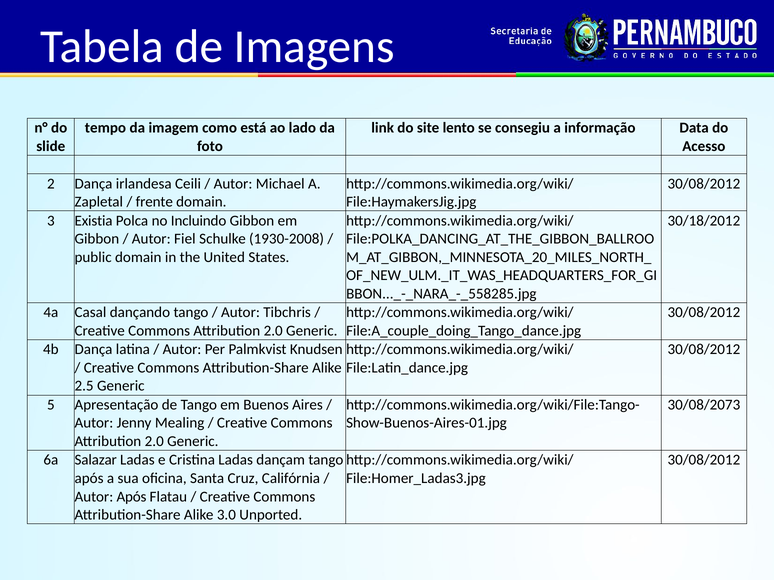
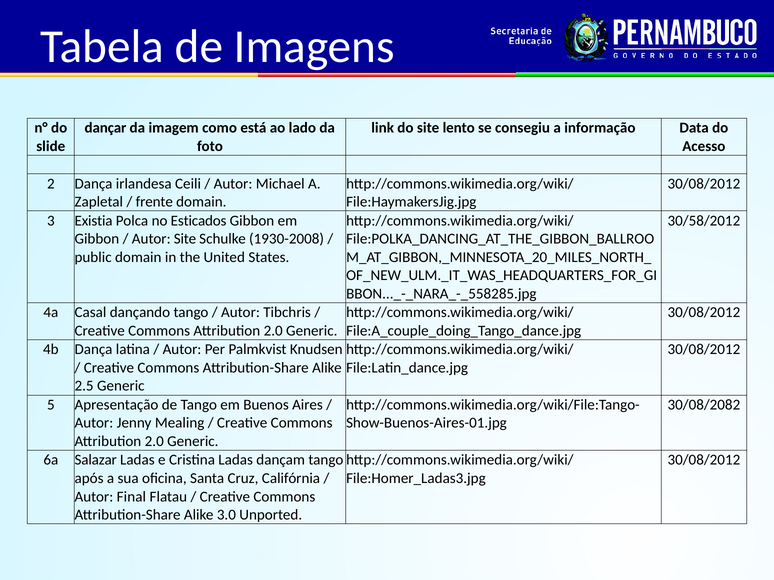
tempo: tempo -> dançar
Incluindo: Incluindo -> Esticados
30/18/2012: 30/18/2012 -> 30/58/2012
Autor Fiel: Fiel -> Site
30/08/2073: 30/08/2073 -> 30/08/2082
Autor Após: Após -> Final
